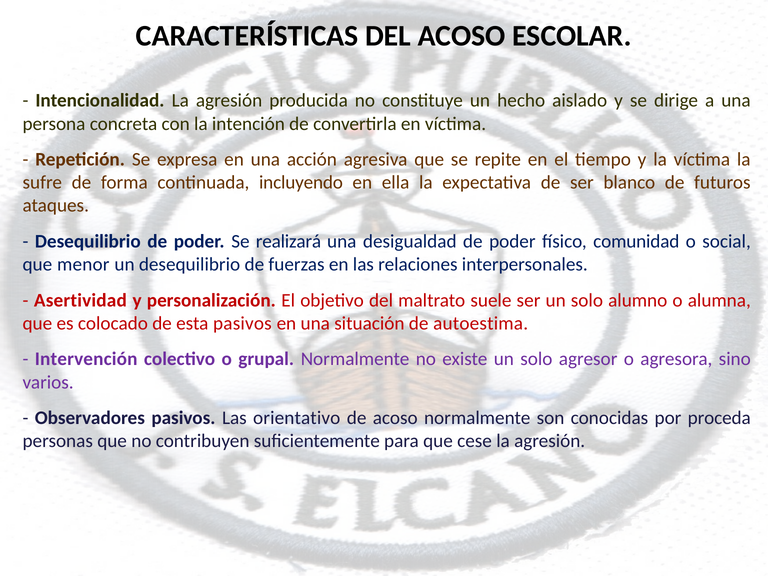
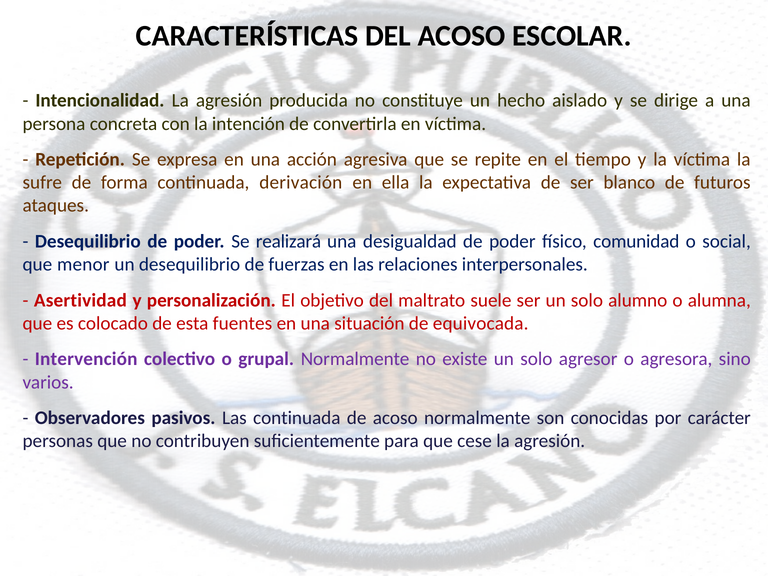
incluyendo: incluyendo -> derivación
esta pasivos: pasivos -> fuentes
autoestima: autoestima -> equivocada
Las orientativo: orientativo -> continuada
proceda: proceda -> carácter
